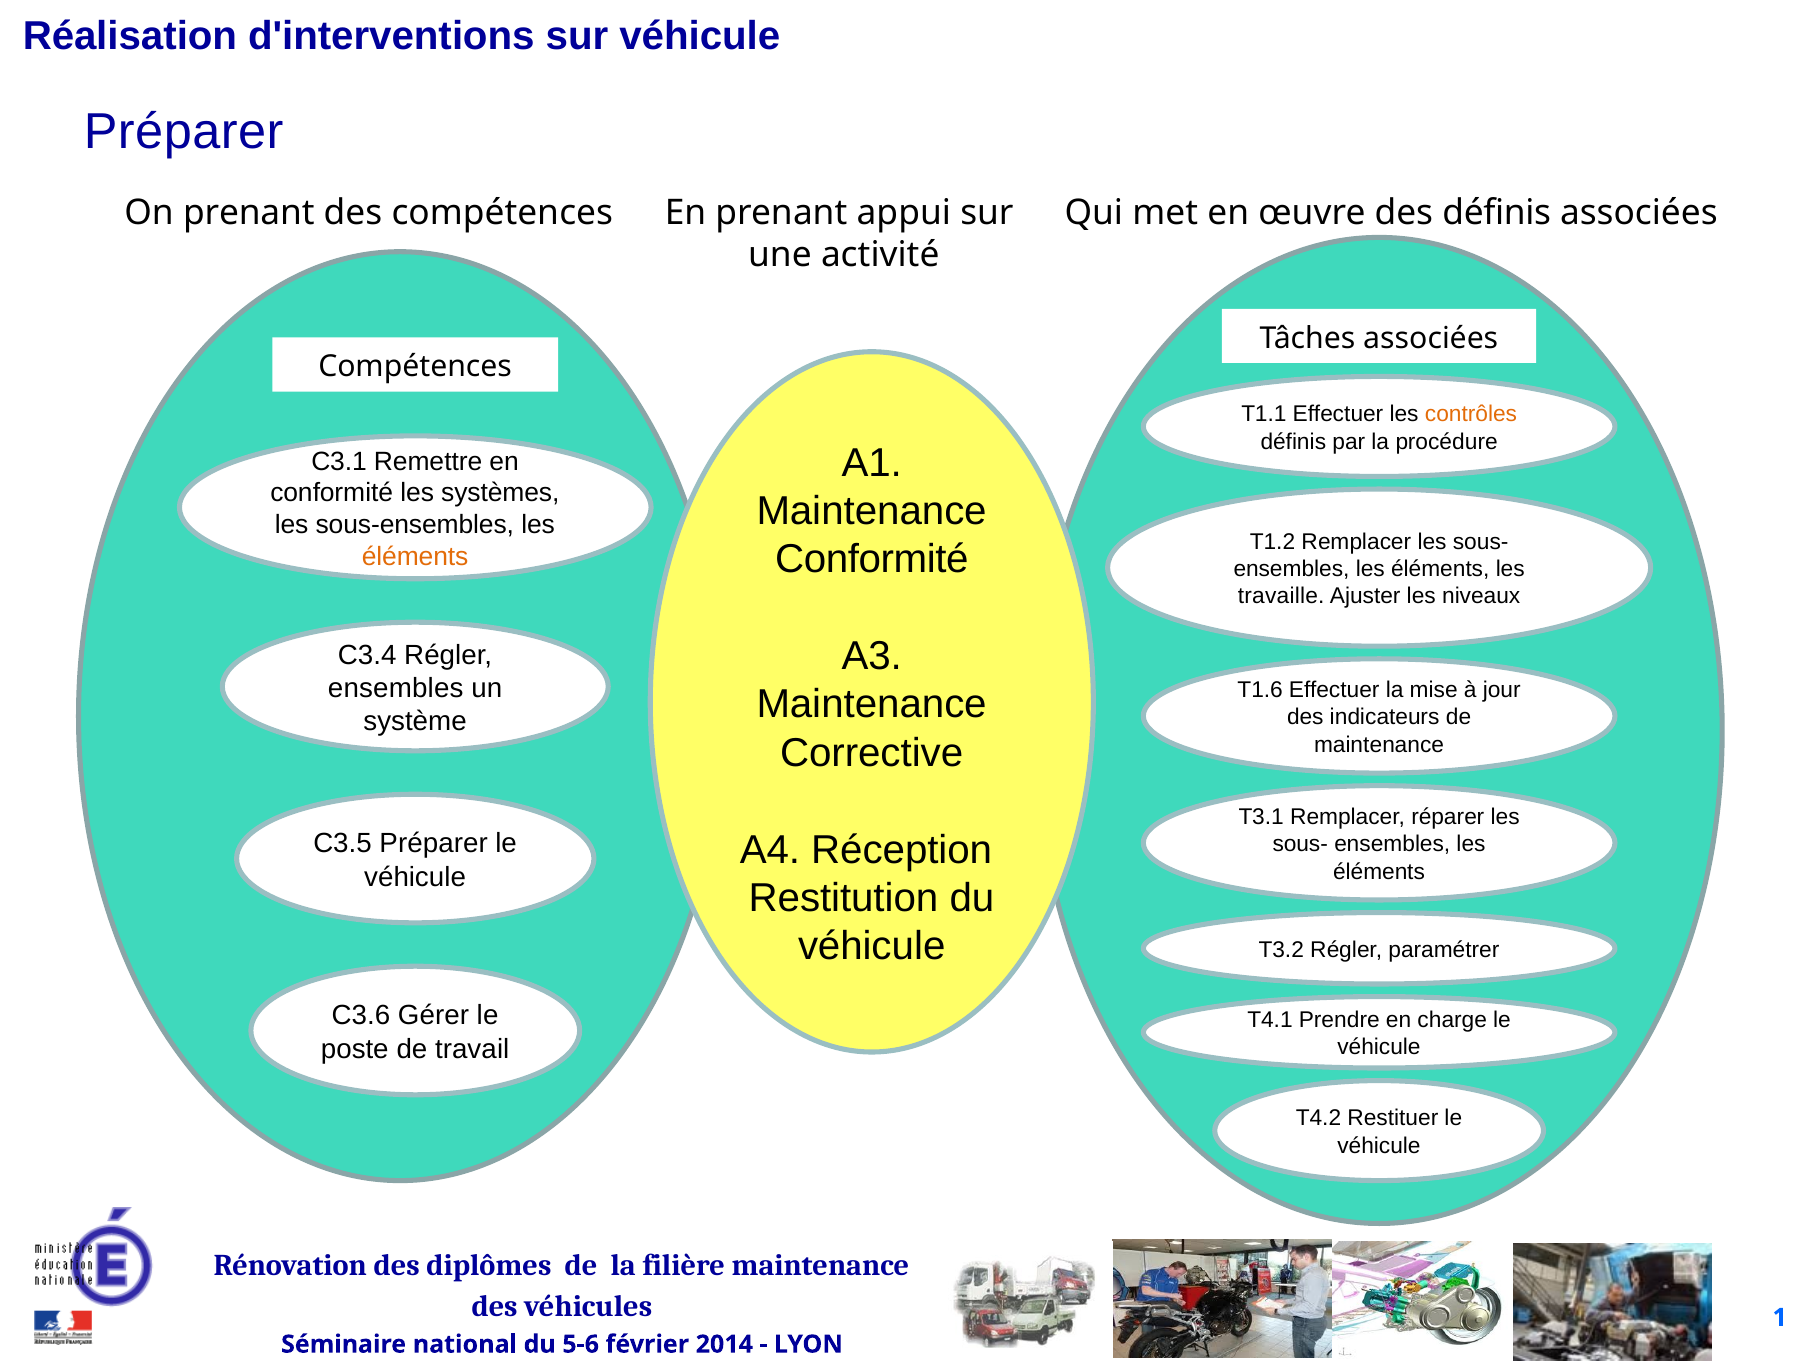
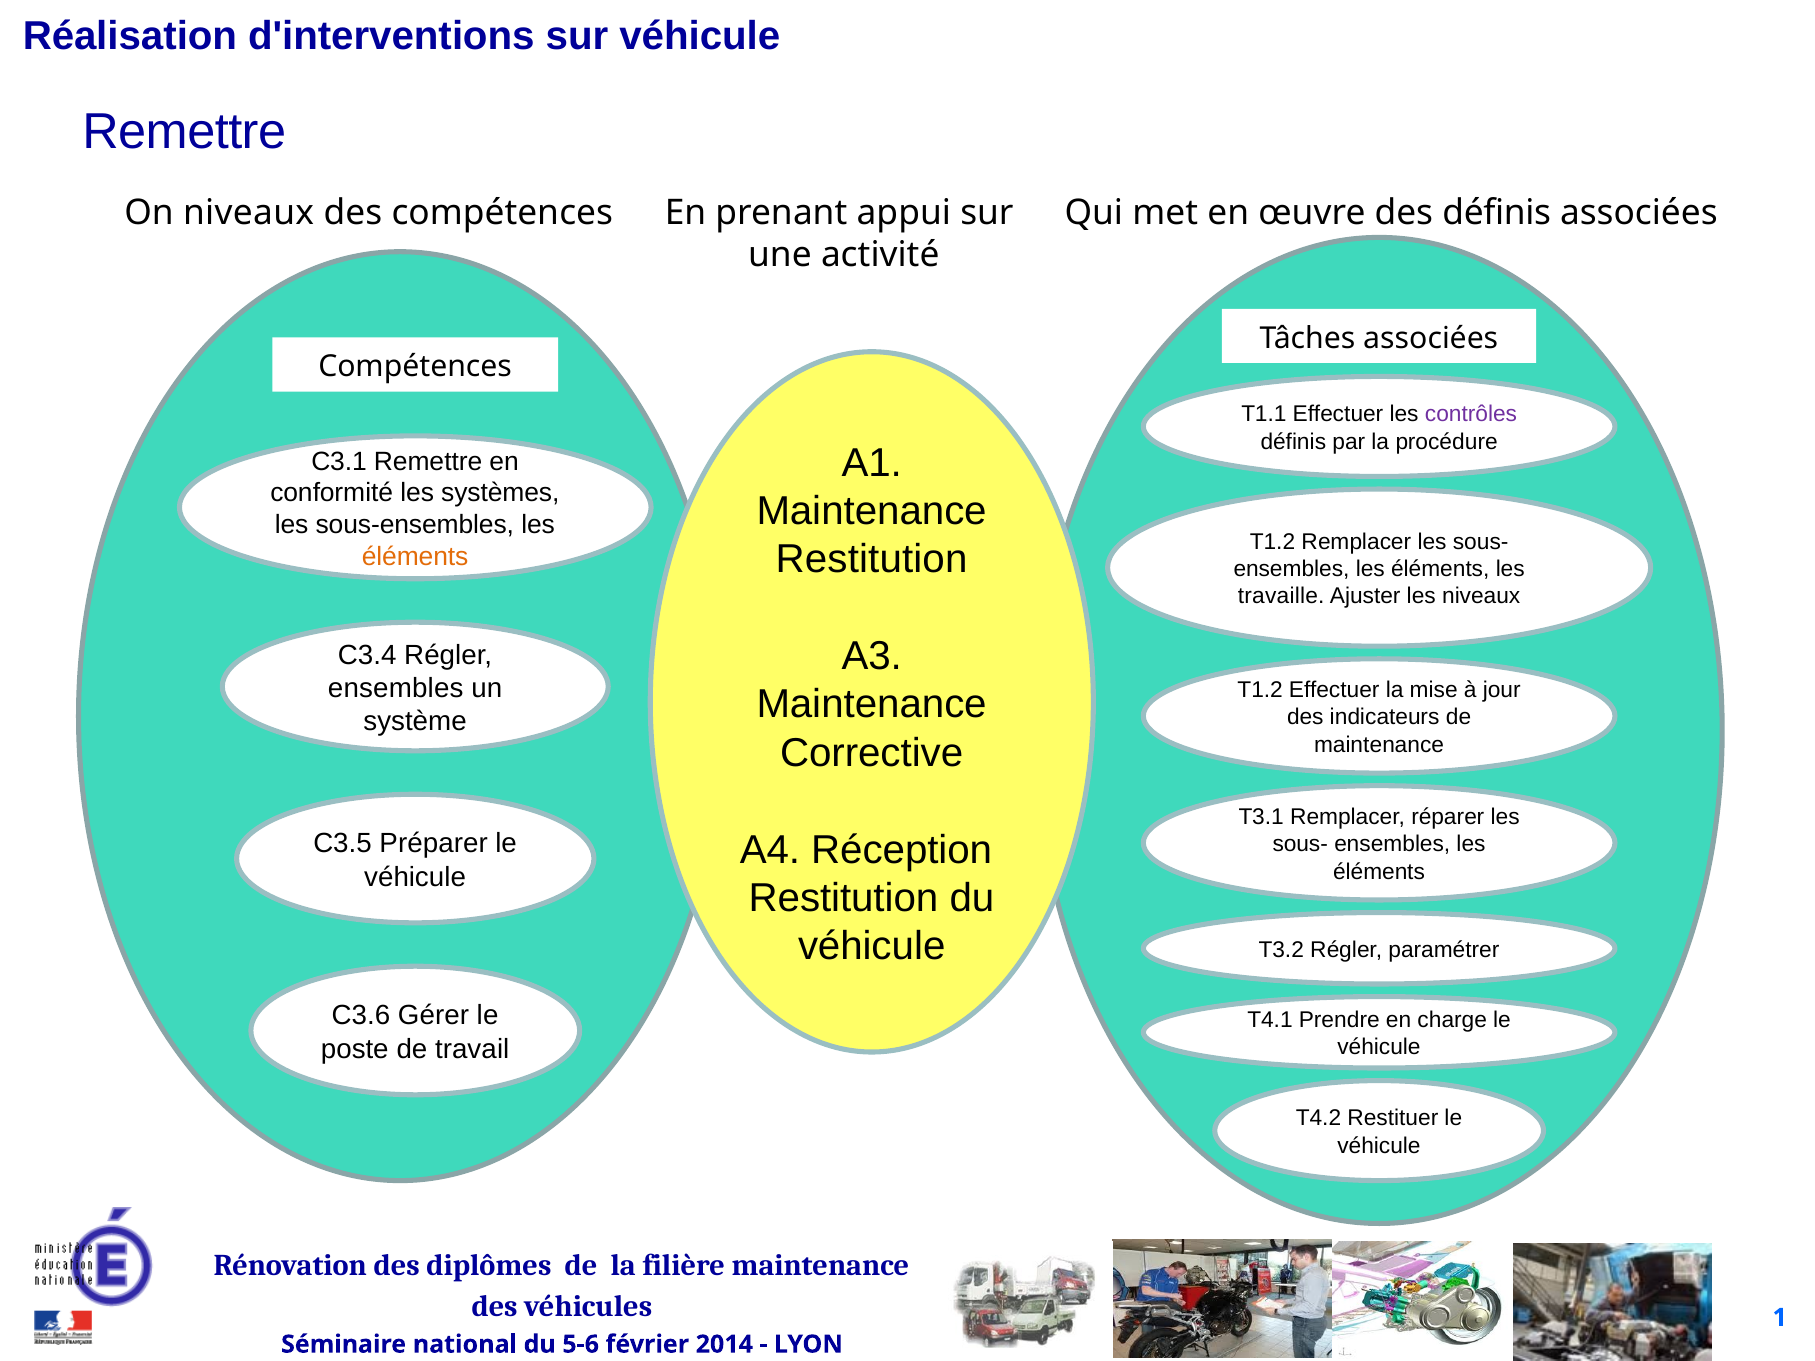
Préparer at (184, 132): Préparer -> Remettre
On prenant: prenant -> niveaux
contrôles colour: orange -> purple
Conformité at (872, 560): Conformité -> Restitution
T1.6 at (1260, 690): T1.6 -> T1.2
